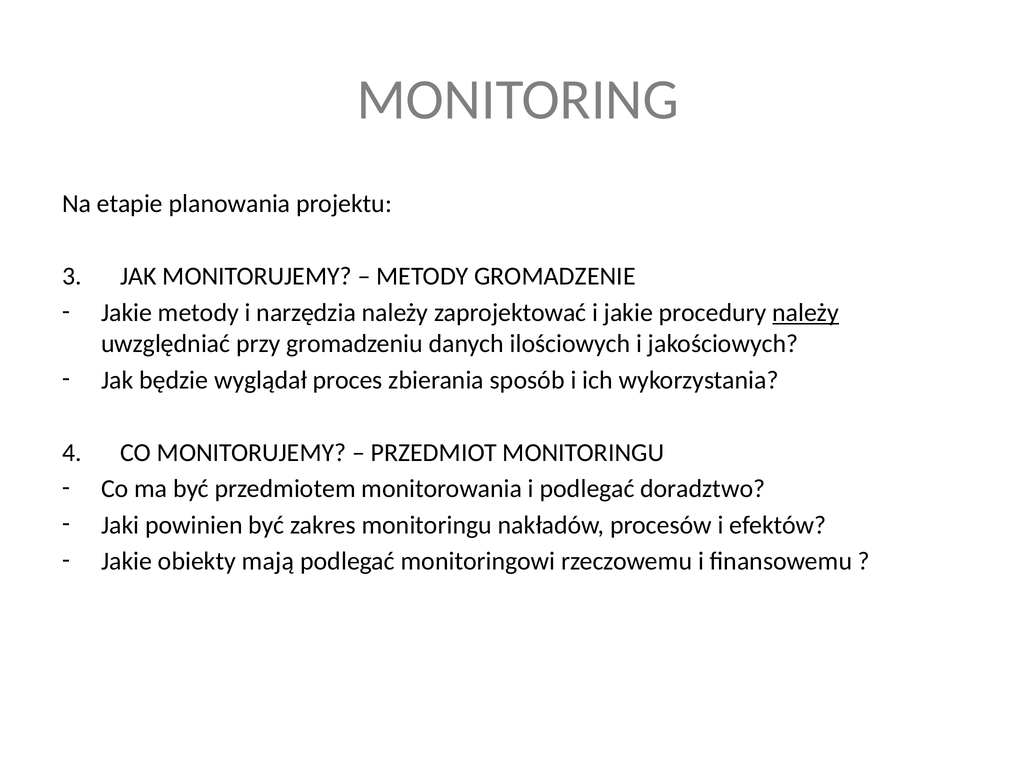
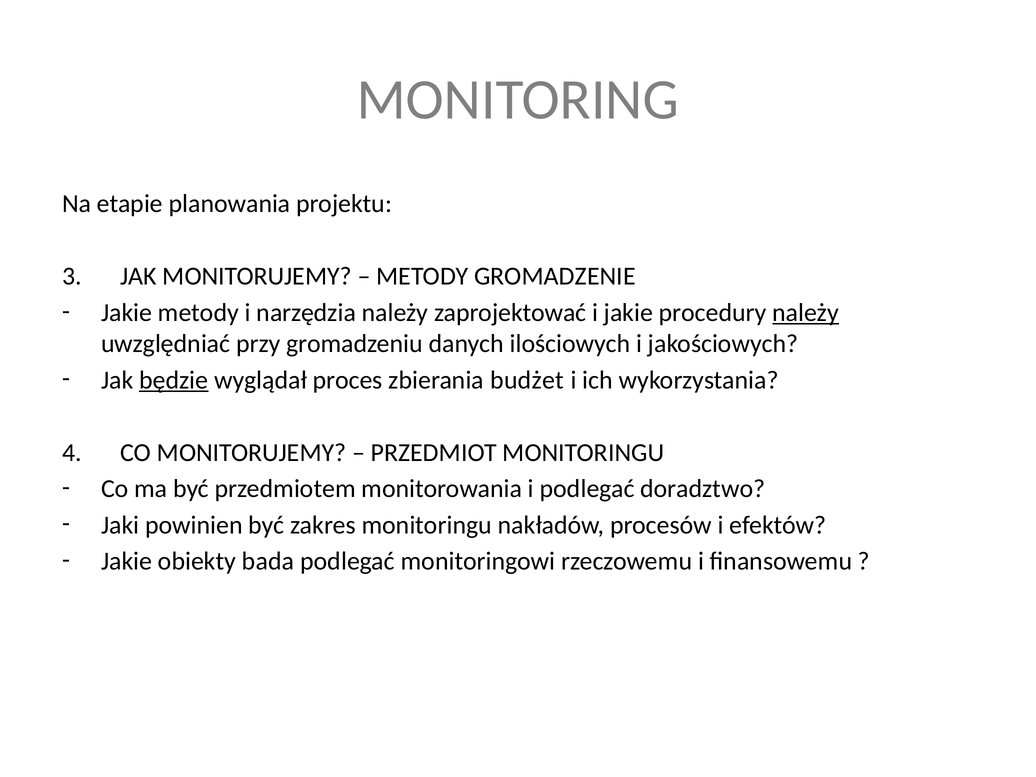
będzie underline: none -> present
sposób: sposób -> budżet
mają: mają -> bada
